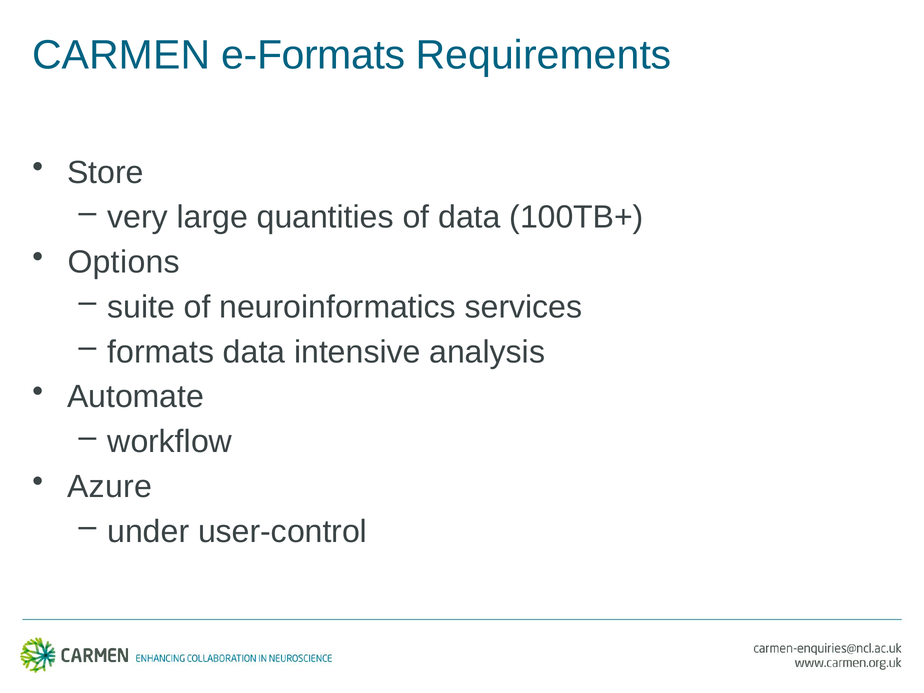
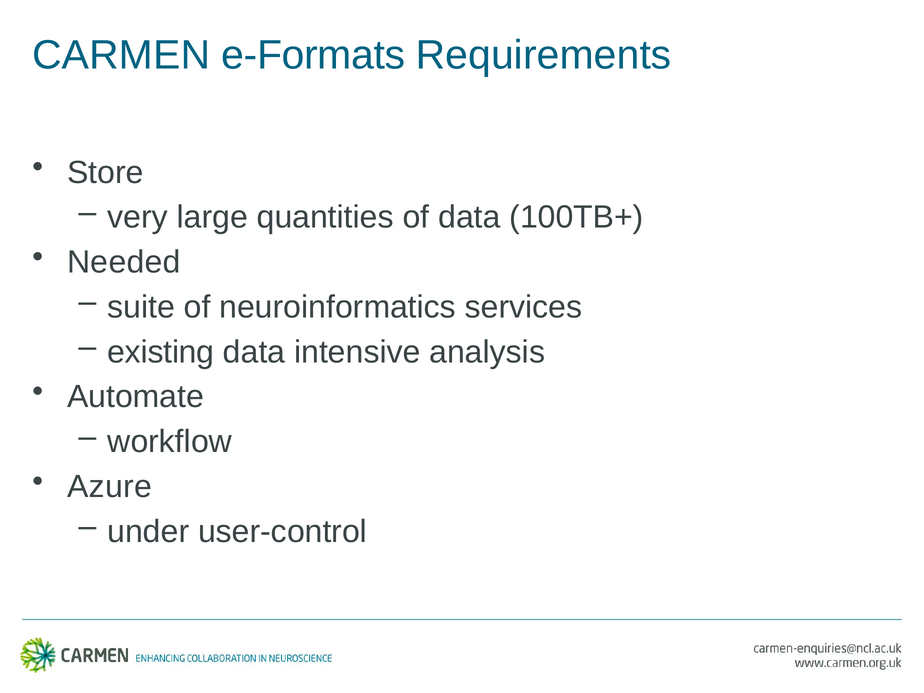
Options: Options -> Needed
formats: formats -> existing
